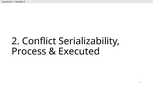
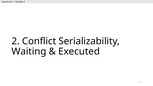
Process: Process -> Waiting
